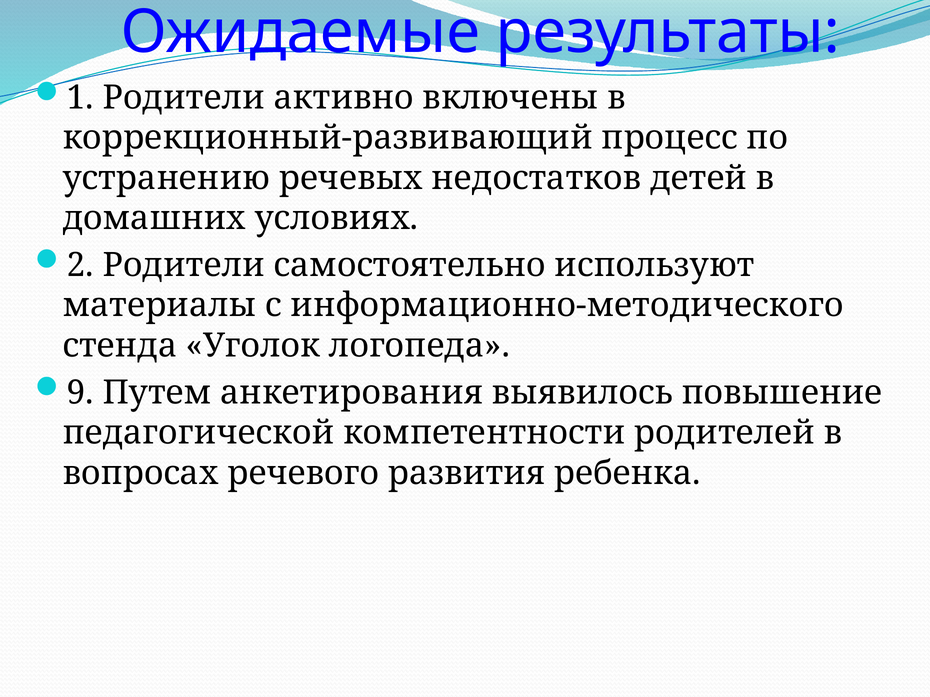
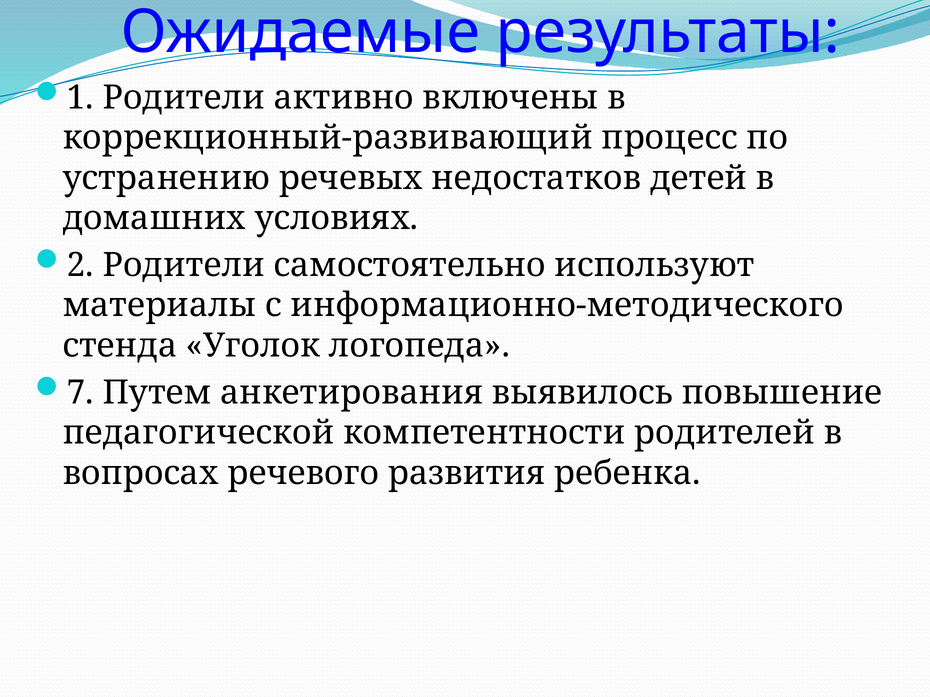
9: 9 -> 7
